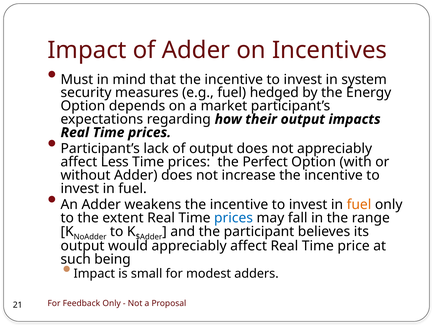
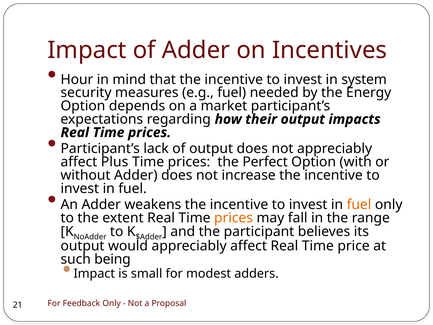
Must: Must -> Hour
hedged: hedged -> needed
Less: Less -> Plus
prices at (234, 218) colour: blue -> orange
